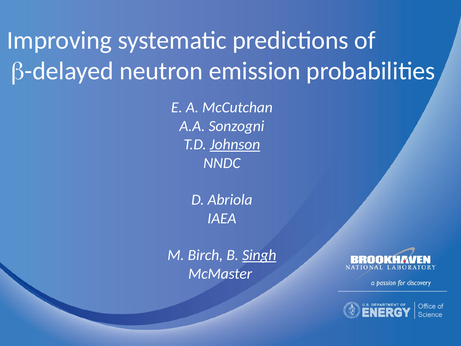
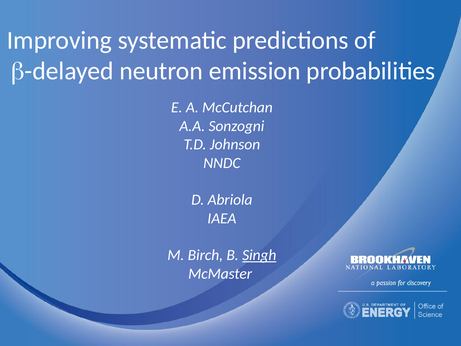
Johnson underline: present -> none
